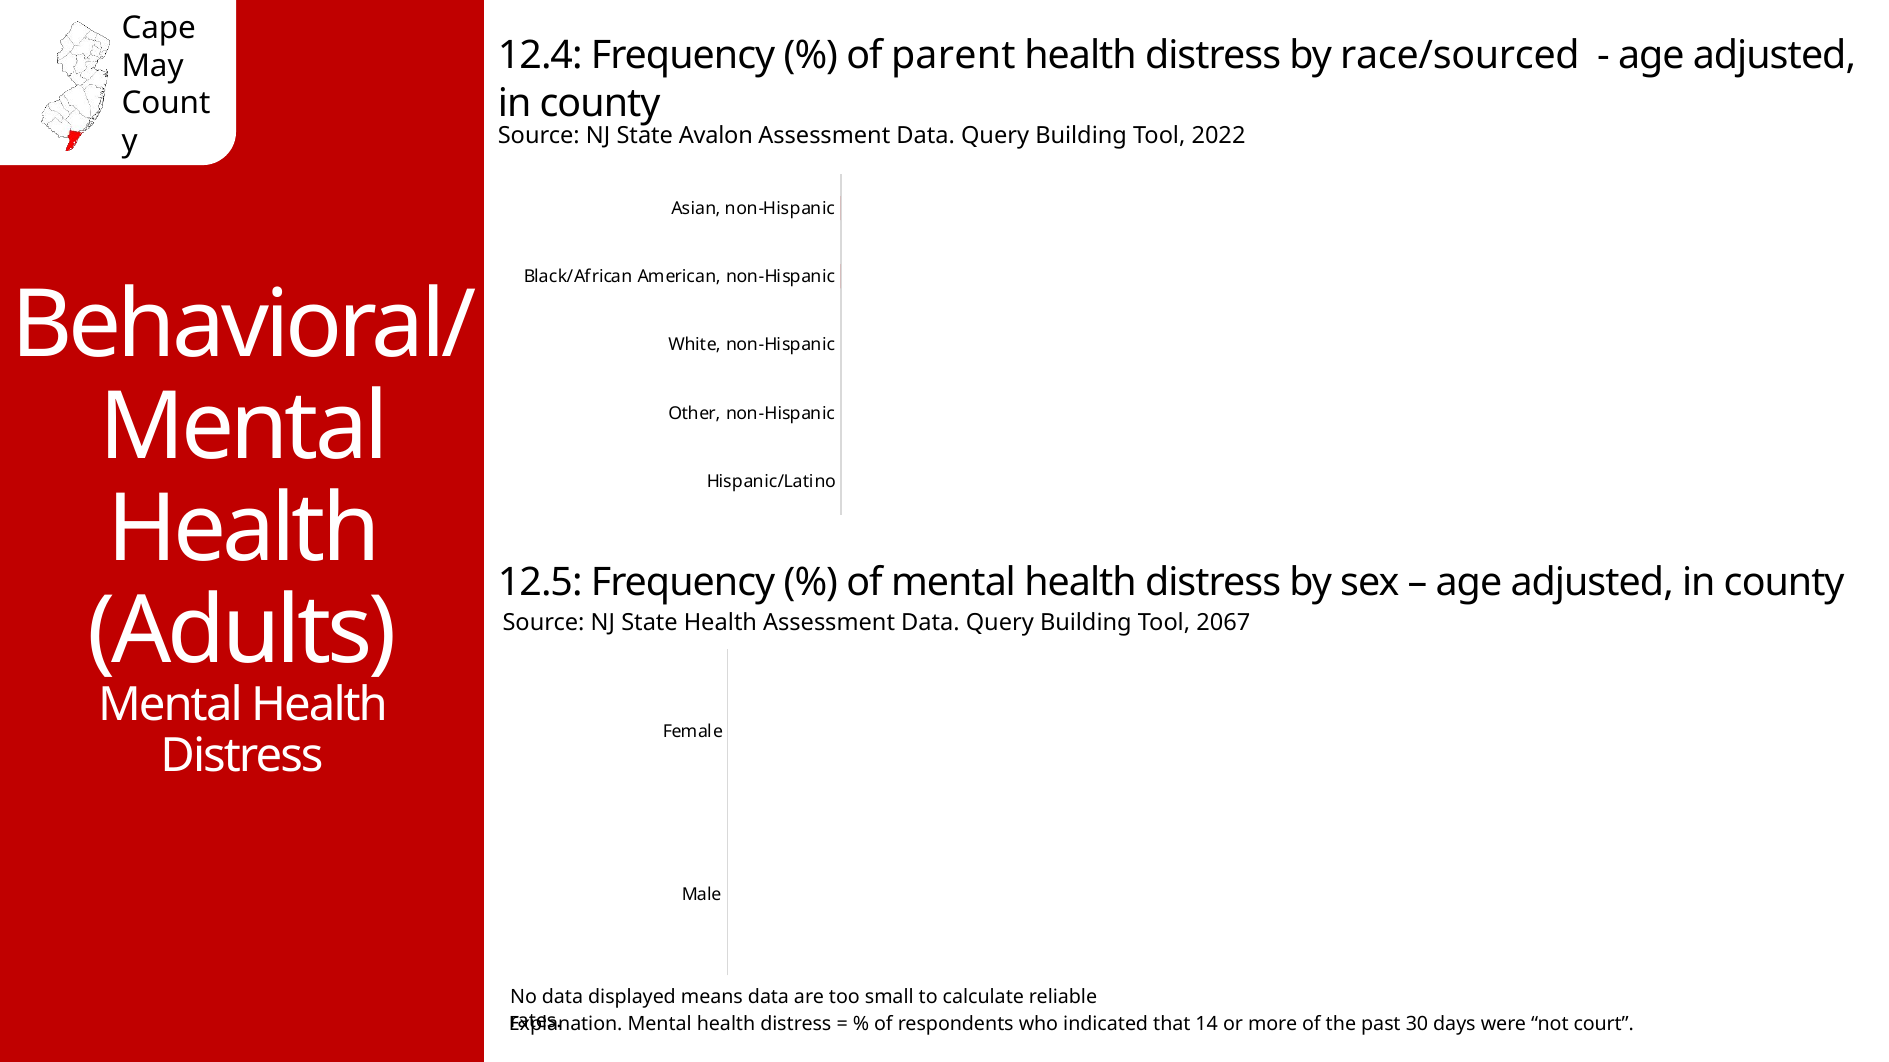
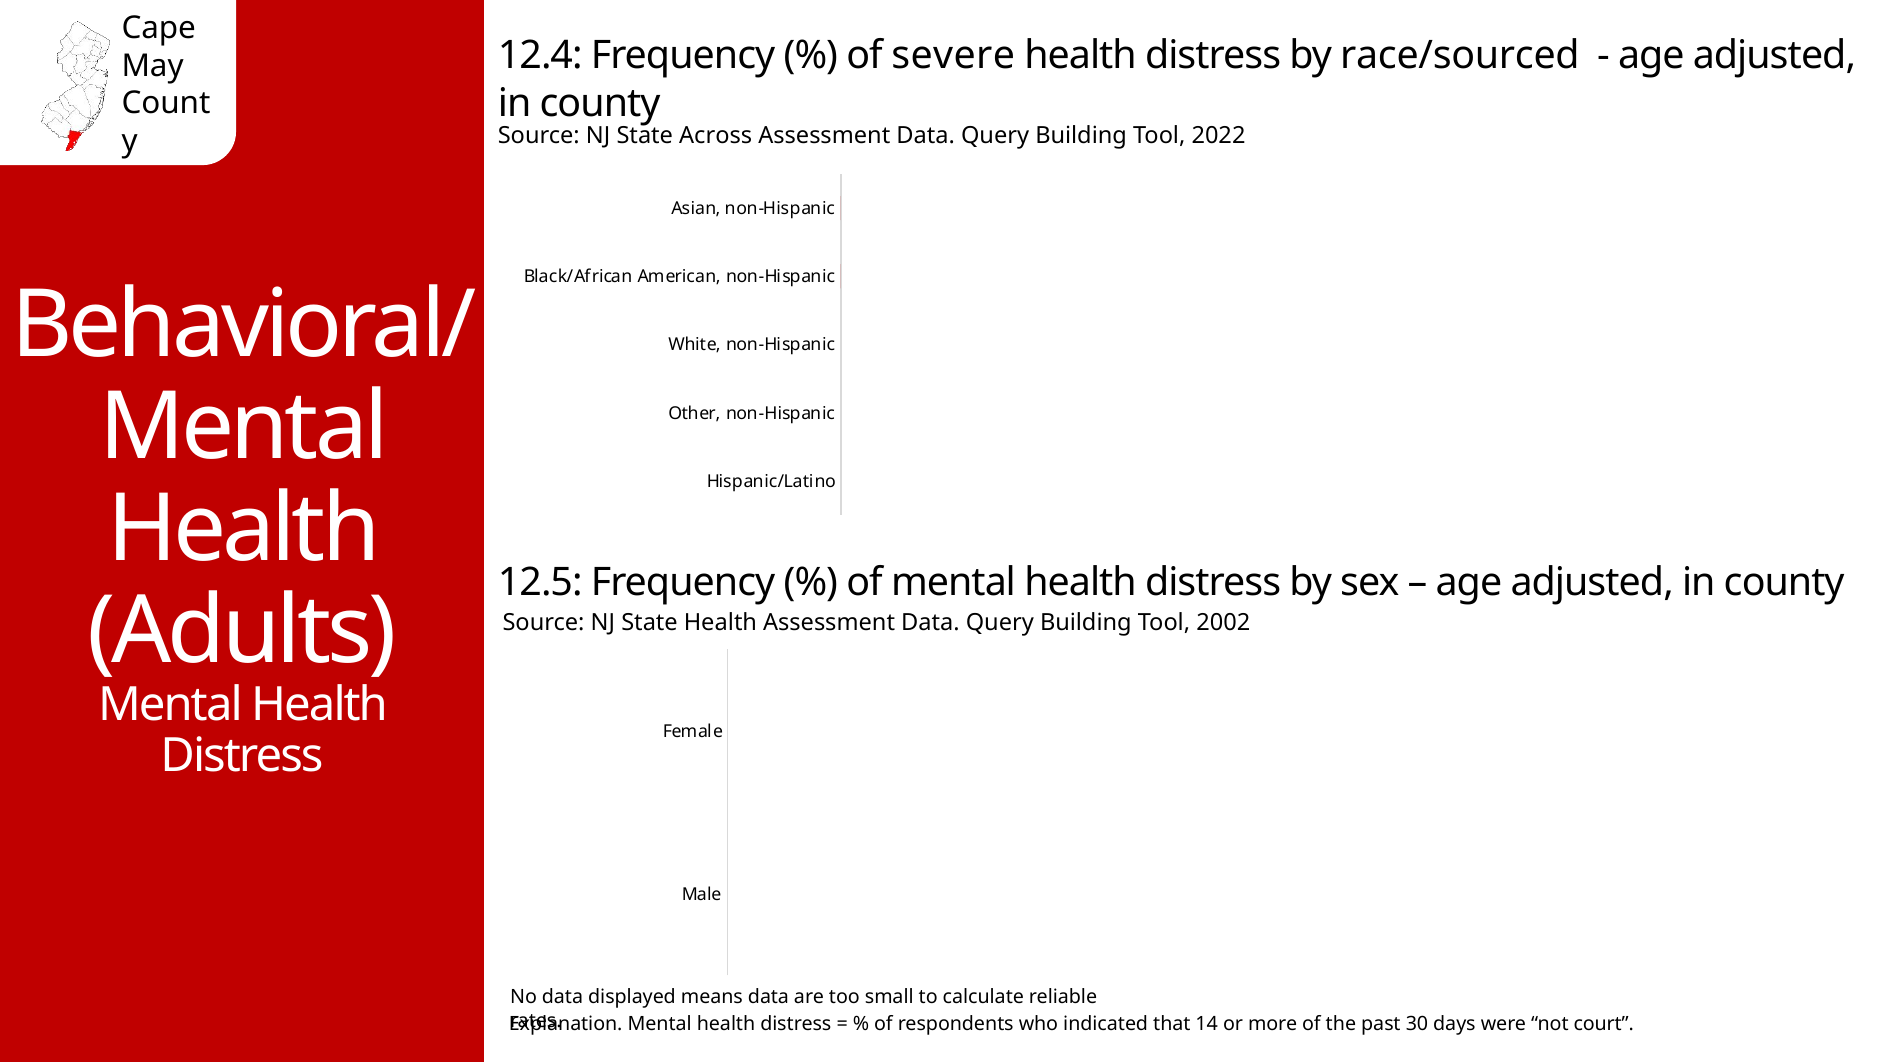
parent: parent -> severe
Avalon: Avalon -> Across
2067: 2067 -> 2002
